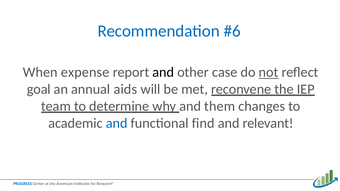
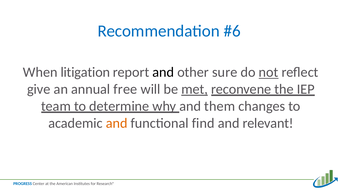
expense: expense -> litigation
case: case -> sure
goal: goal -> give
aids: aids -> free
met underline: none -> present
and at (117, 123) colour: blue -> orange
